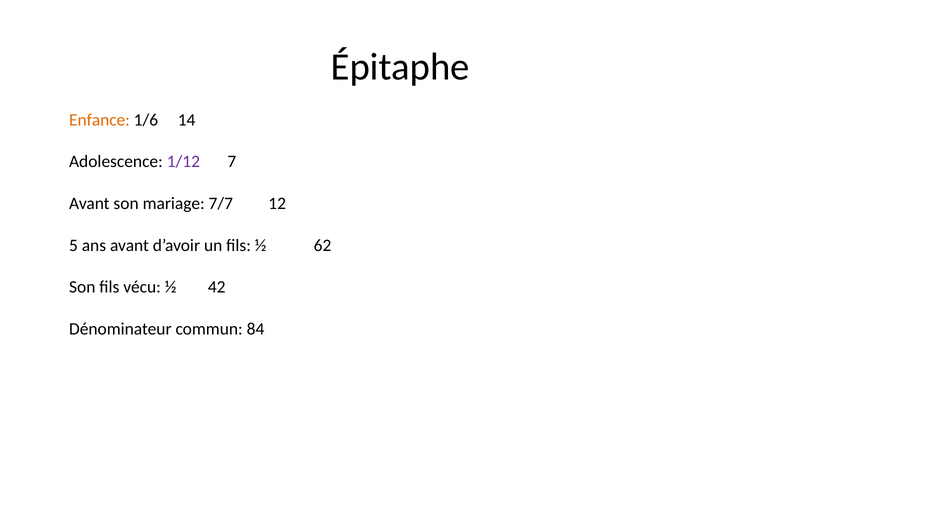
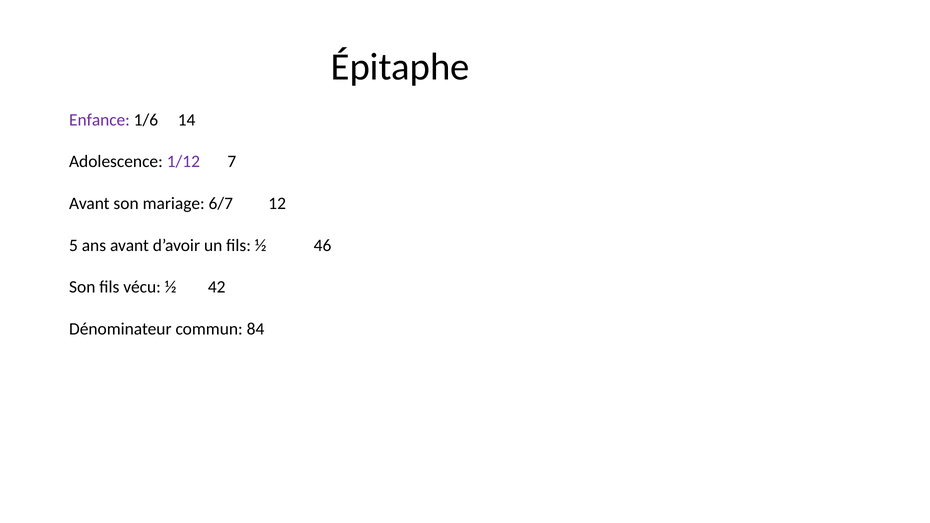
Enfance colour: orange -> purple
7/7: 7/7 -> 6/7
62: 62 -> 46
